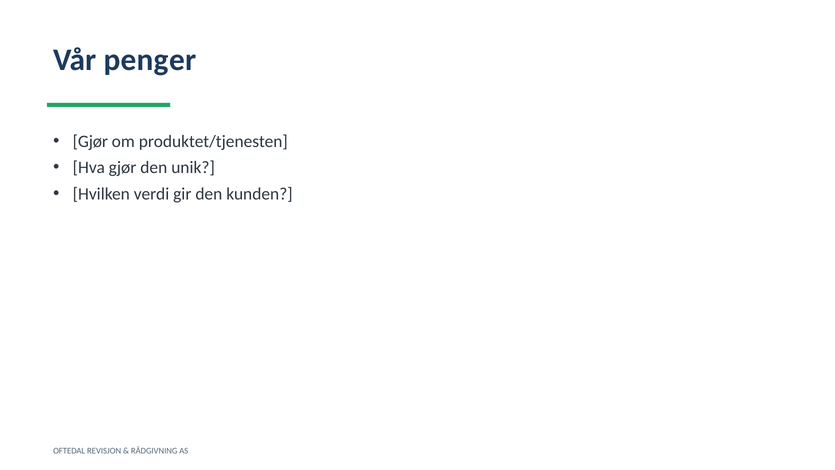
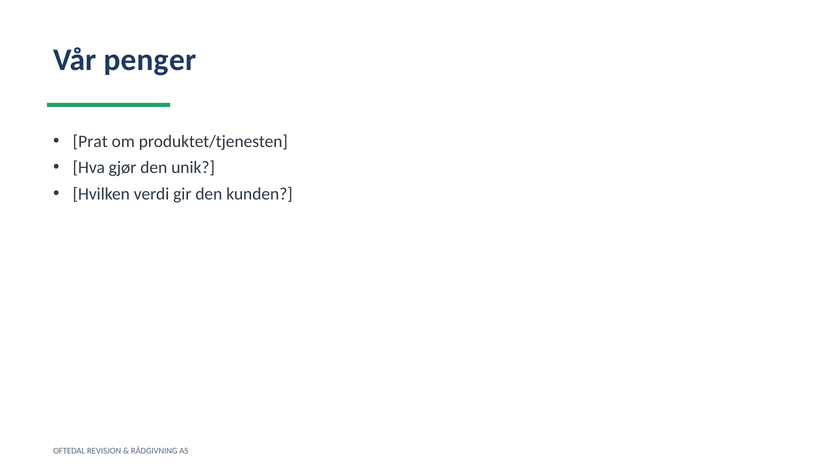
Gjør at (90, 141): Gjør -> Prat
